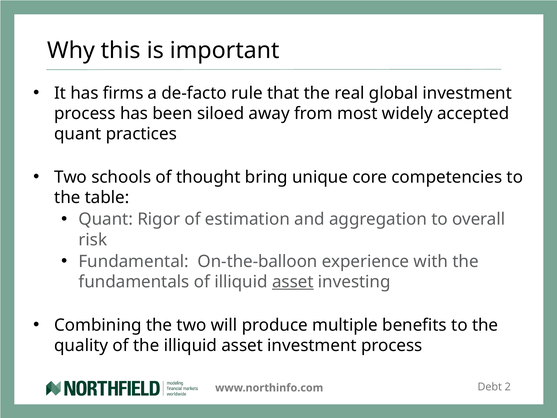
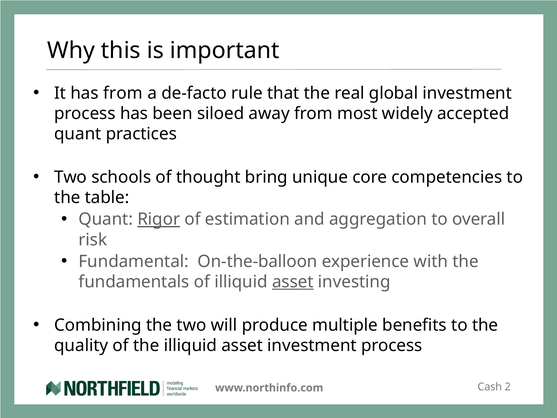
has firms: firms -> from
Rigor underline: none -> present
Debt: Debt -> Cash
